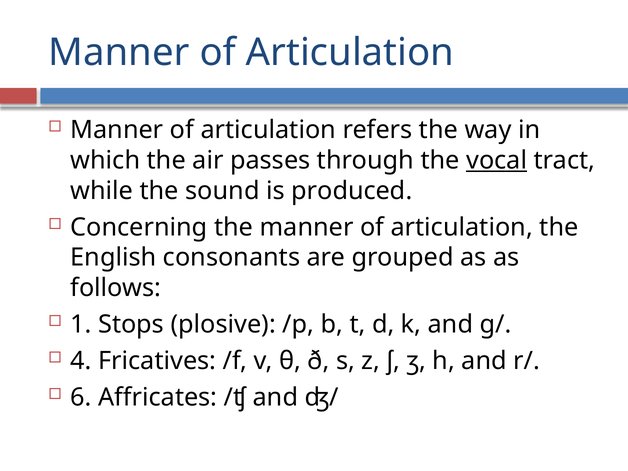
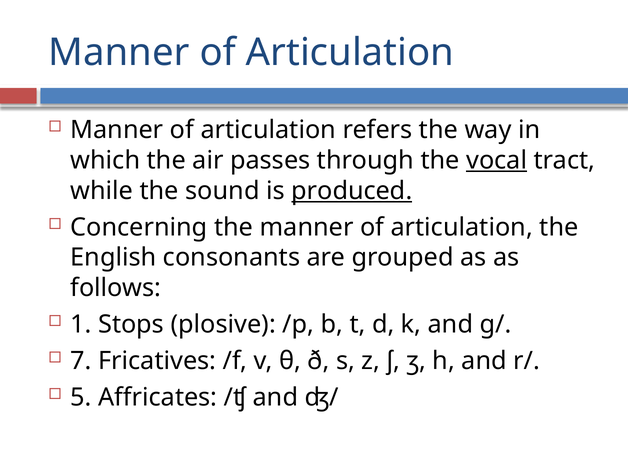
produced underline: none -> present
4: 4 -> 7
6: 6 -> 5
